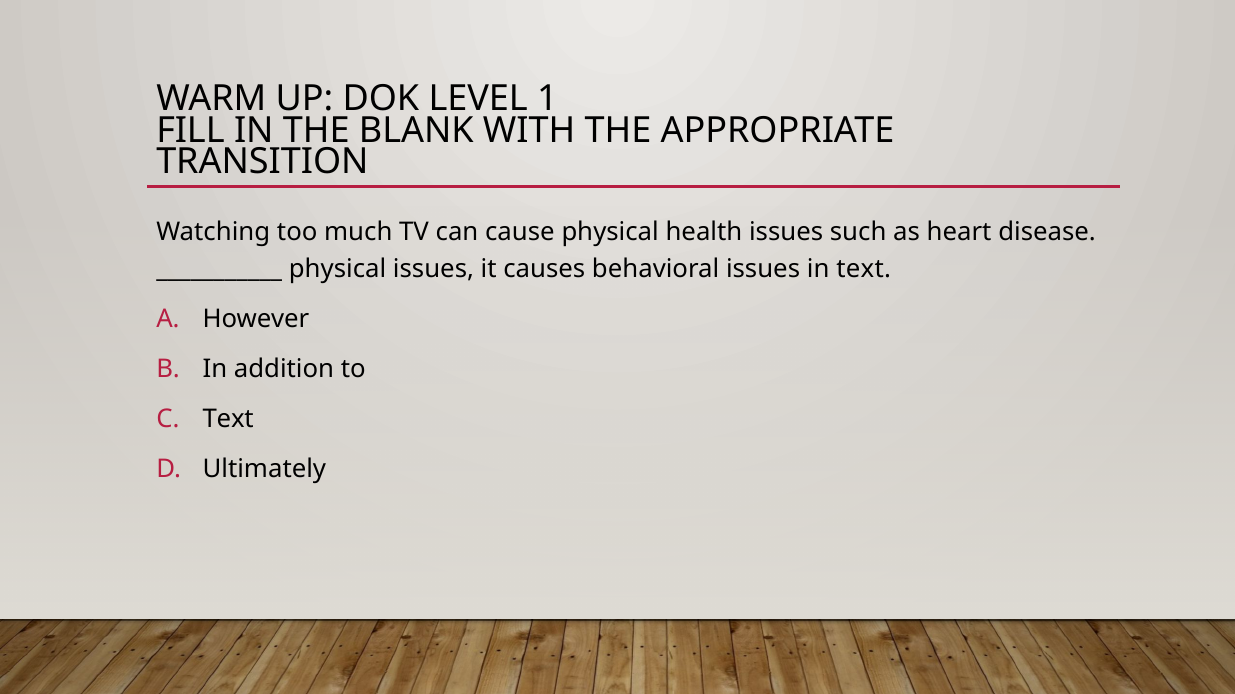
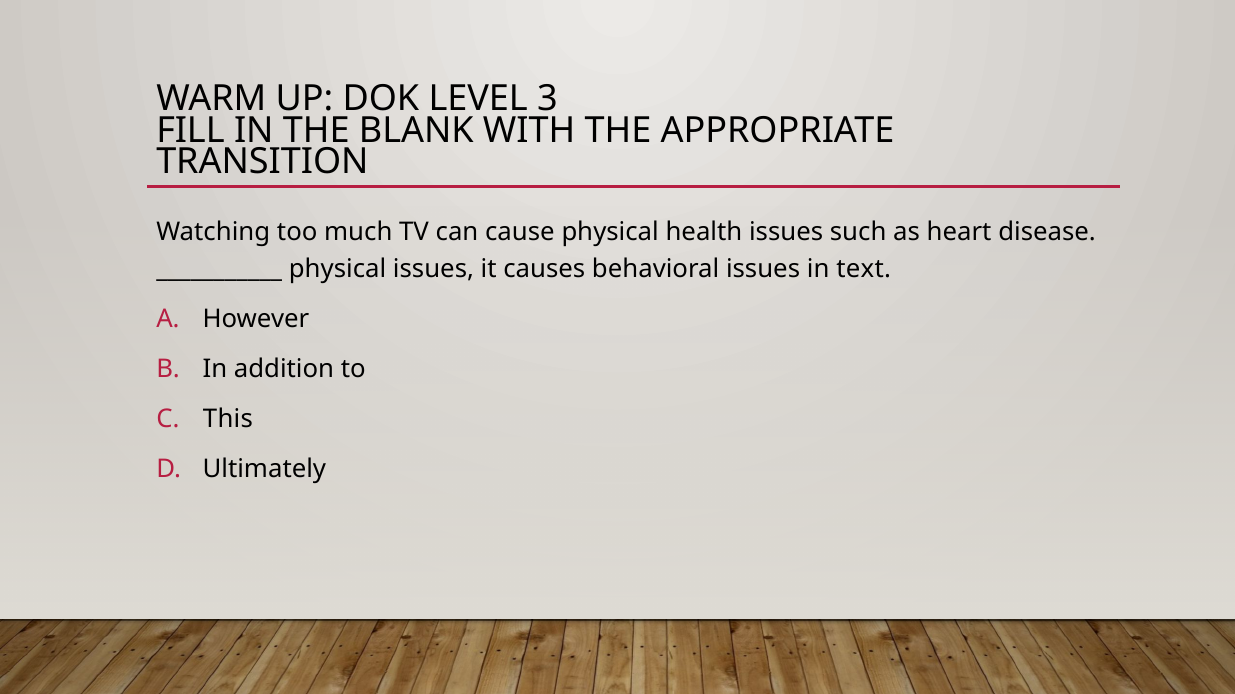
1: 1 -> 3
Text at (228, 419): Text -> This
